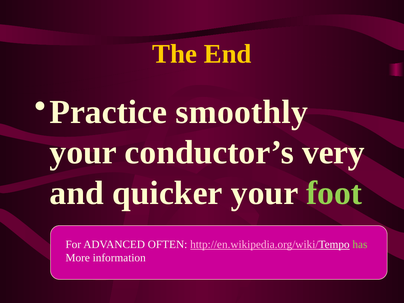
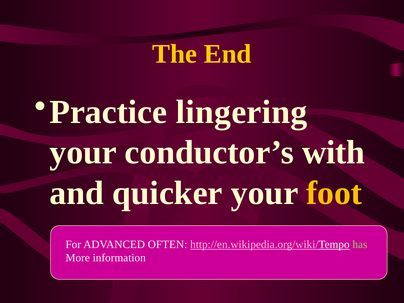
smoothly: smoothly -> lingering
very: very -> with
foot colour: light green -> yellow
